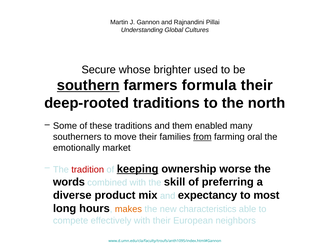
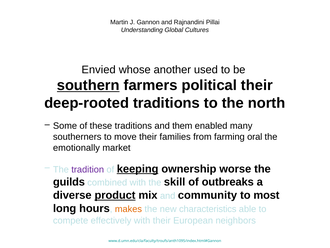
Secure: Secure -> Envied
brighter: brighter -> another
formula: formula -> political
from underline: present -> none
tradition colour: red -> purple
words: words -> guilds
preferring: preferring -> outbreaks
product underline: none -> present
expectancy: expectancy -> community
